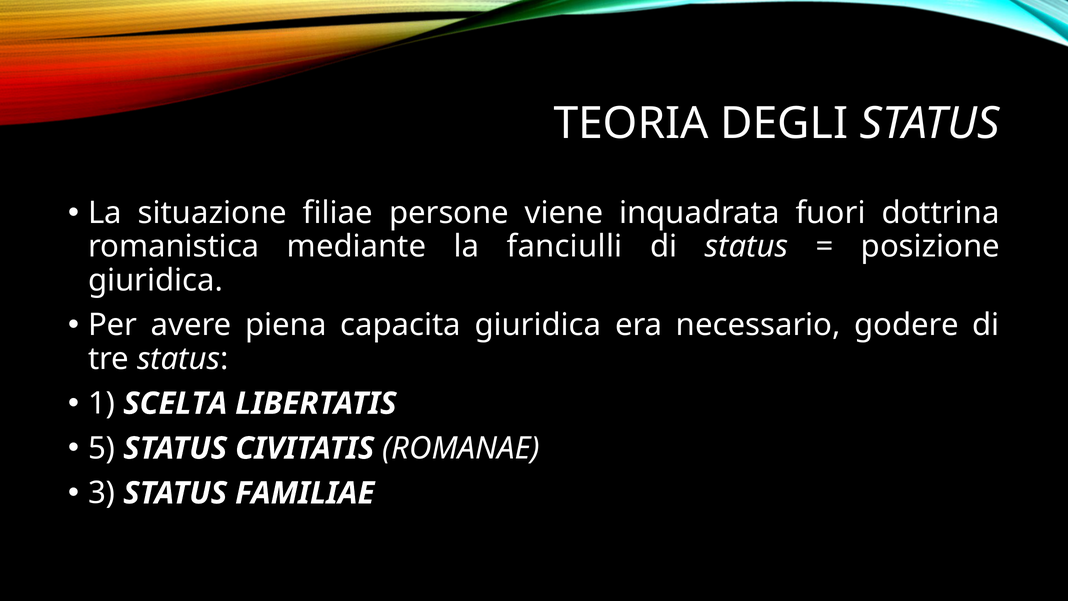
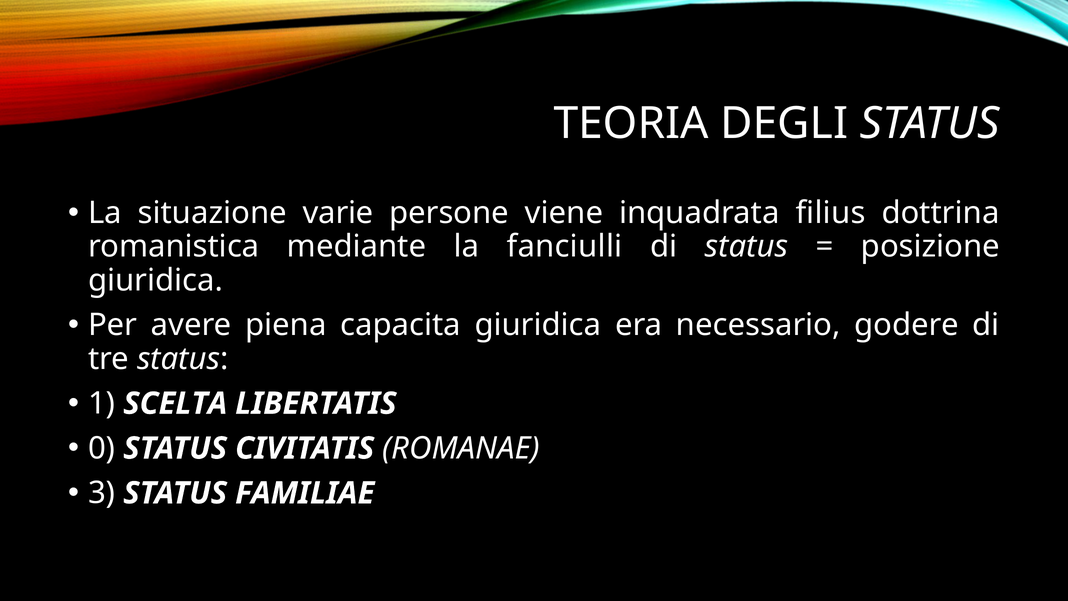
filiae: filiae -> varie
fuori: fuori -> filius
5: 5 -> 0
